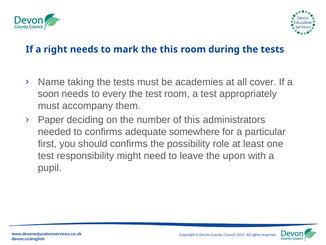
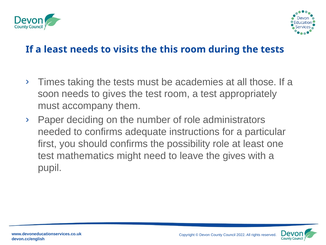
a right: right -> least
mark: mark -> visits
Name: Name -> Times
cover: cover -> those
to every: every -> gives
of this: this -> role
somewhere: somewhere -> instructions
responsibility: responsibility -> mathematics
the upon: upon -> gives
